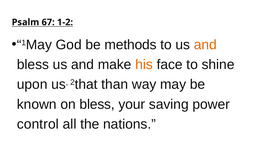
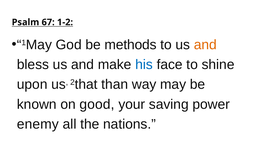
his colour: orange -> blue
on bless: bless -> good
control: control -> enemy
